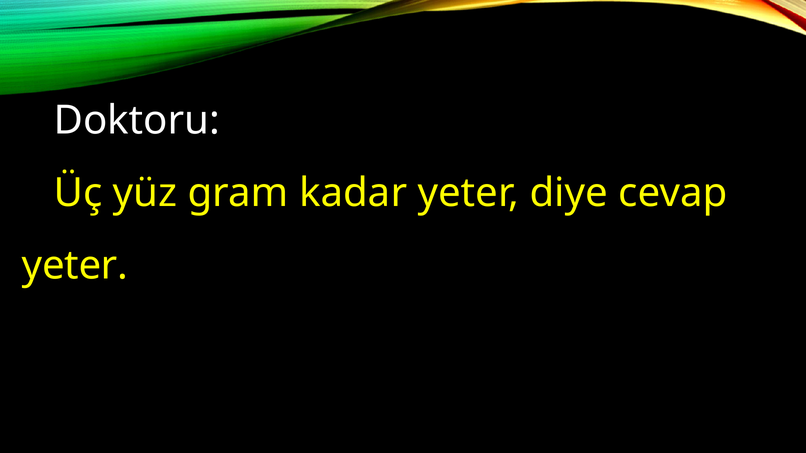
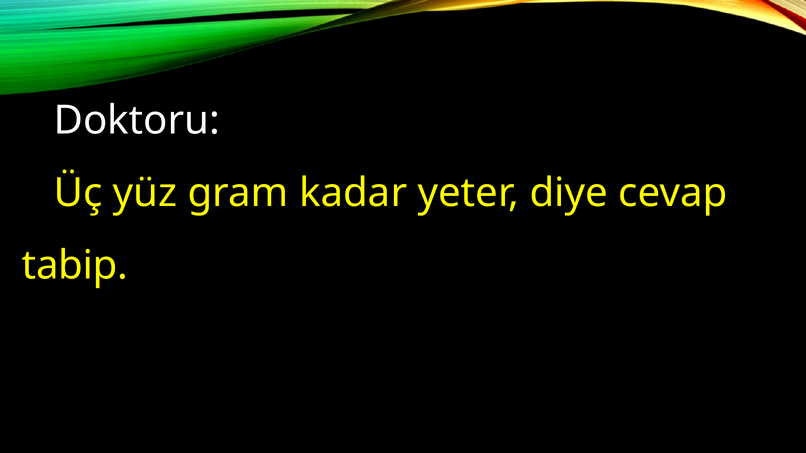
yeter at (75, 266): yeter -> tabip
